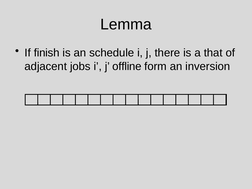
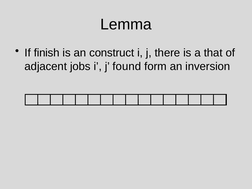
schedule: schedule -> construct
offline: offline -> found
